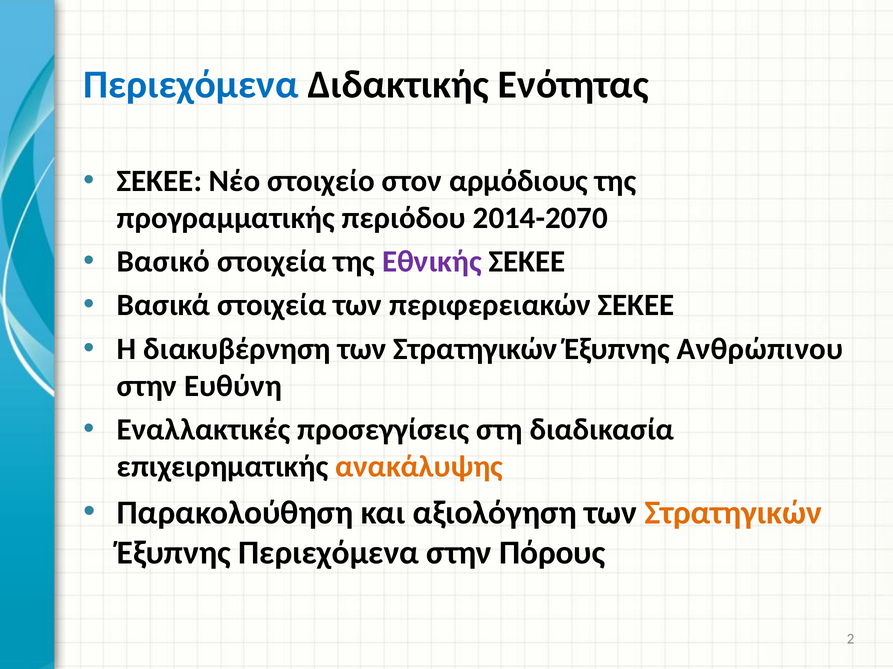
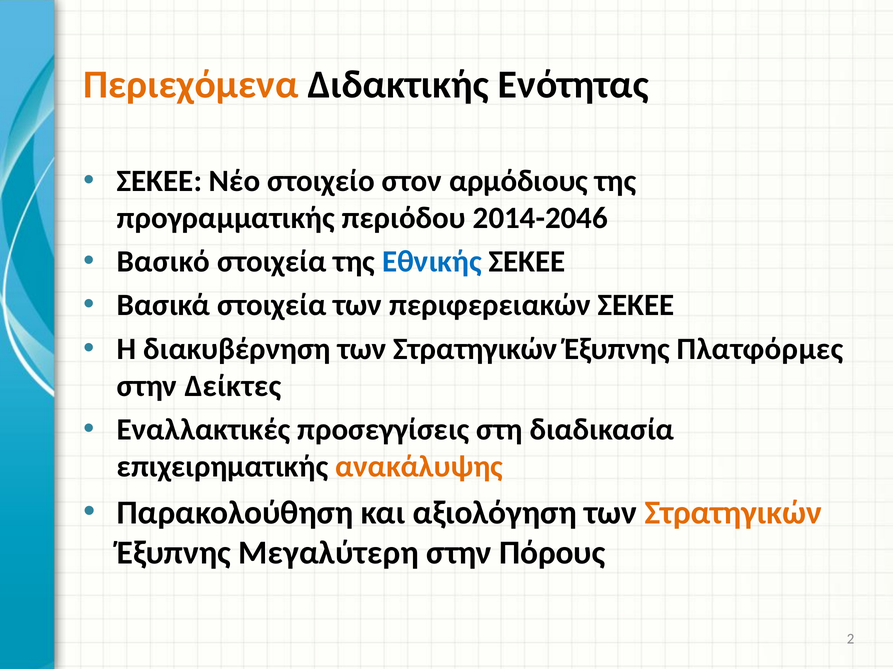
Περιεχόμενα at (191, 85) colour: blue -> orange
2014-2070: 2014-2070 -> 2014-2046
Εθνικής colour: purple -> blue
Ανθρώπινου: Ανθρώπινου -> Πλατφόρμες
Ευθύνη: Ευθύνη -> Δείκτες
Έξυπνης Περιεχόμενα: Περιεχόμενα -> Μεγαλύτερη
